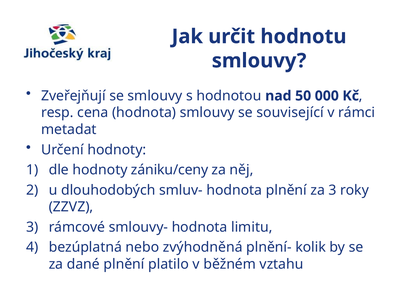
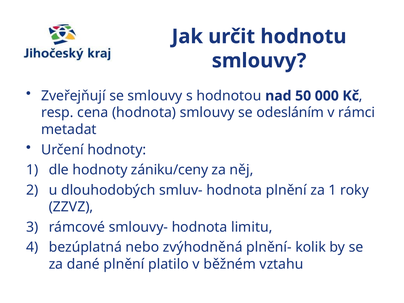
související: související -> odesláním
za 3: 3 -> 1
